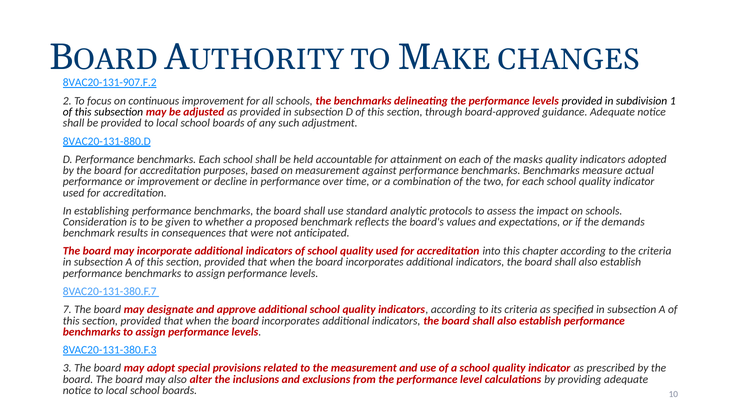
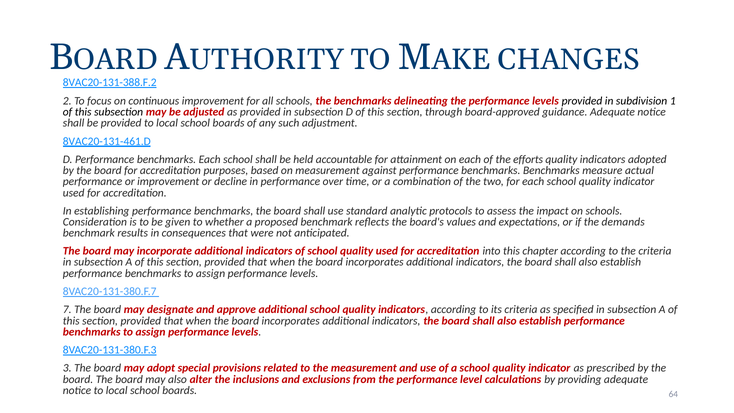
8VAC20-131-907.F.2: 8VAC20-131-907.F.2 -> 8VAC20-131-388.F.2
8VAC20-131-880.D: 8VAC20-131-880.D -> 8VAC20-131-461.D
masks: masks -> efforts
10: 10 -> 64
